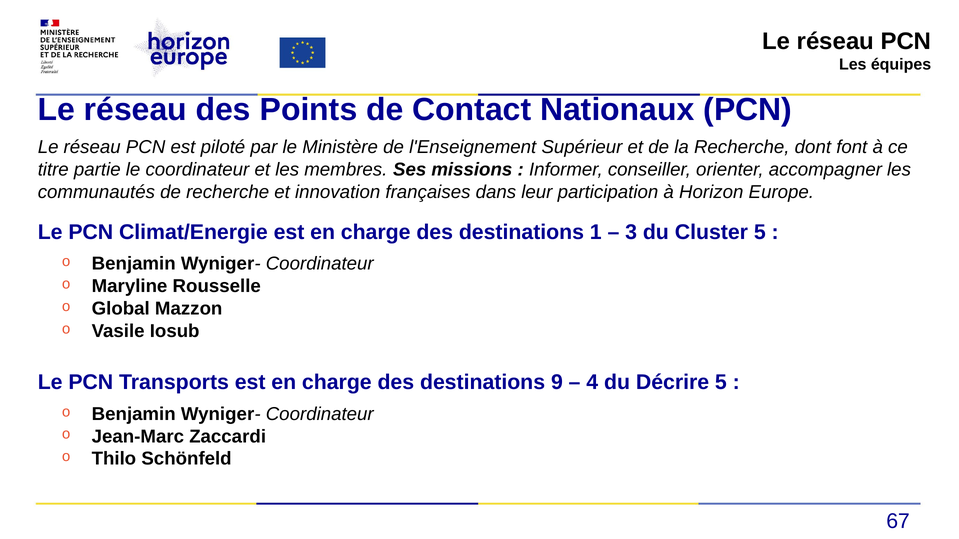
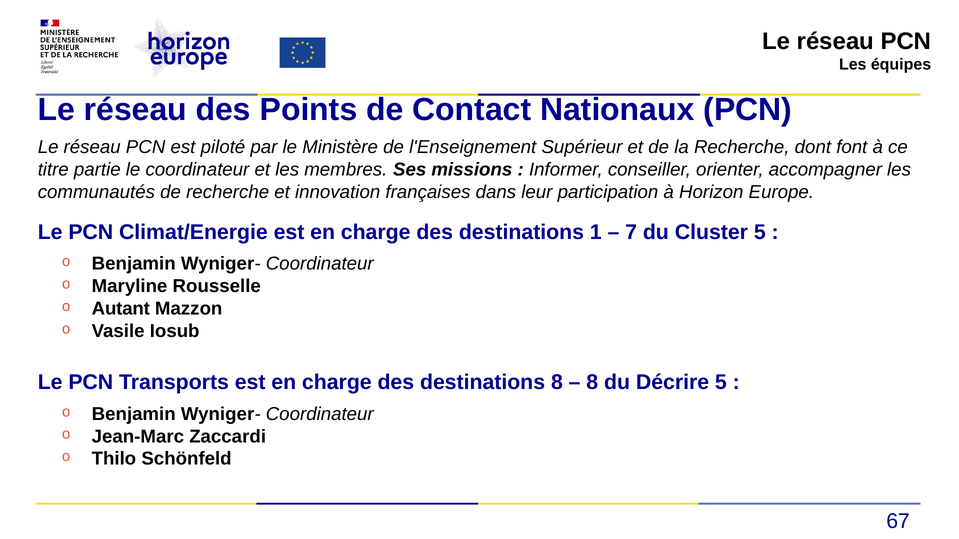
3: 3 -> 7
Global: Global -> Autant
destinations 9: 9 -> 8
4 at (592, 383): 4 -> 8
